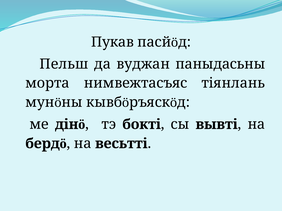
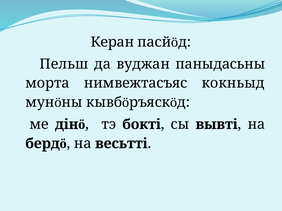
Пукав: Пукав -> Керан
тiянлань: тiянлань -> кокньыд
